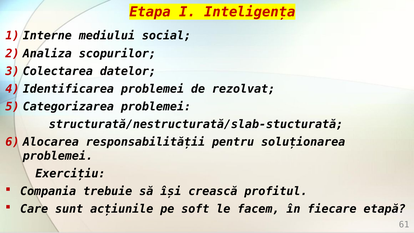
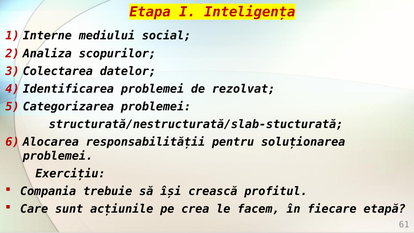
soft: soft -> crea
